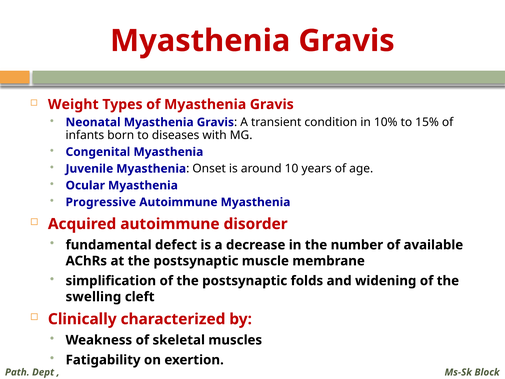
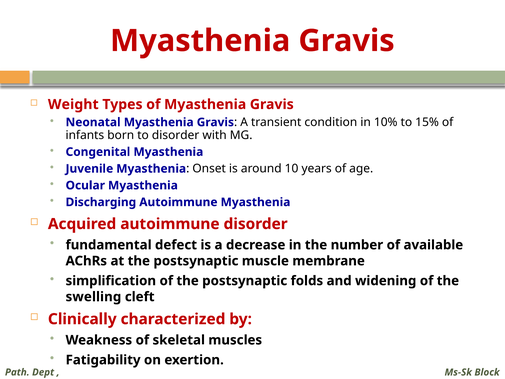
to diseases: diseases -> disorder
Progressive: Progressive -> Discharging
